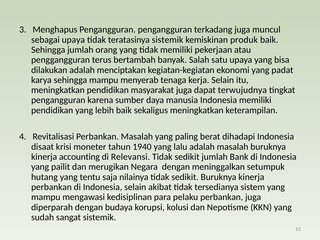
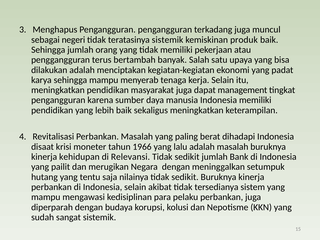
sebagai upaya: upaya -> negeri
terwujudnya: terwujudnya -> management
1940: 1940 -> 1966
accounting: accounting -> kehidupan
